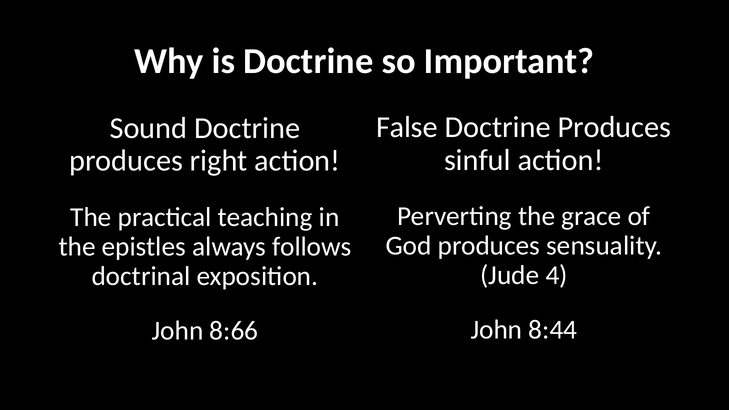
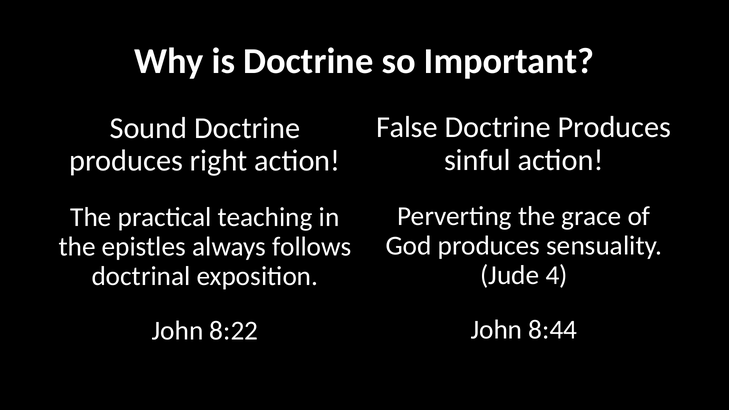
8:66: 8:66 -> 8:22
